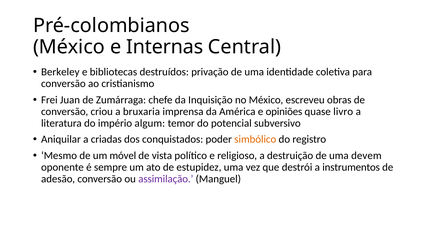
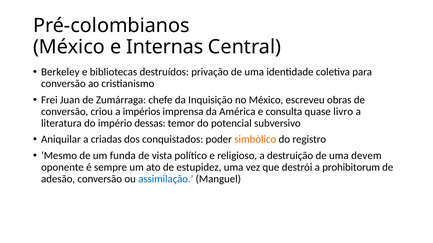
bruxaria: bruxaria -> impérios
opiniões: opiniões -> consulta
algum: algum -> dessas
móvel: móvel -> funda
instrumentos: instrumentos -> prohibitorum
assimilação colour: purple -> blue
